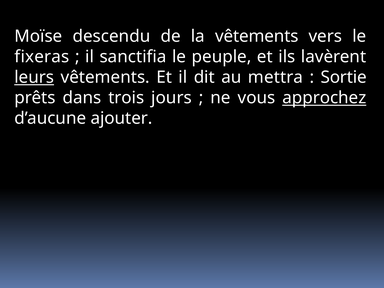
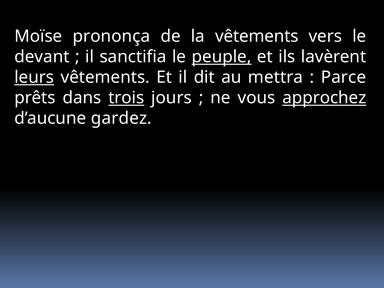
descendu: descendu -> prononça
fixeras: fixeras -> devant
peuple underline: none -> present
Sortie: Sortie -> Parce
trois underline: none -> present
ajouter: ajouter -> gardez
